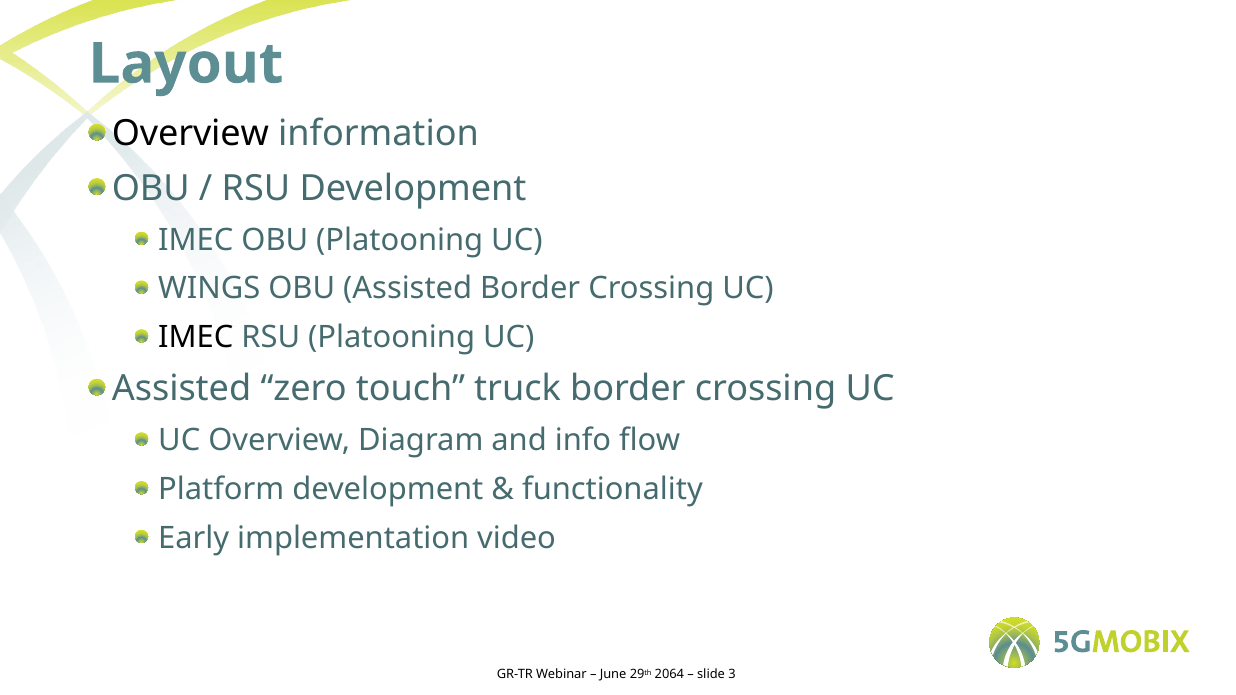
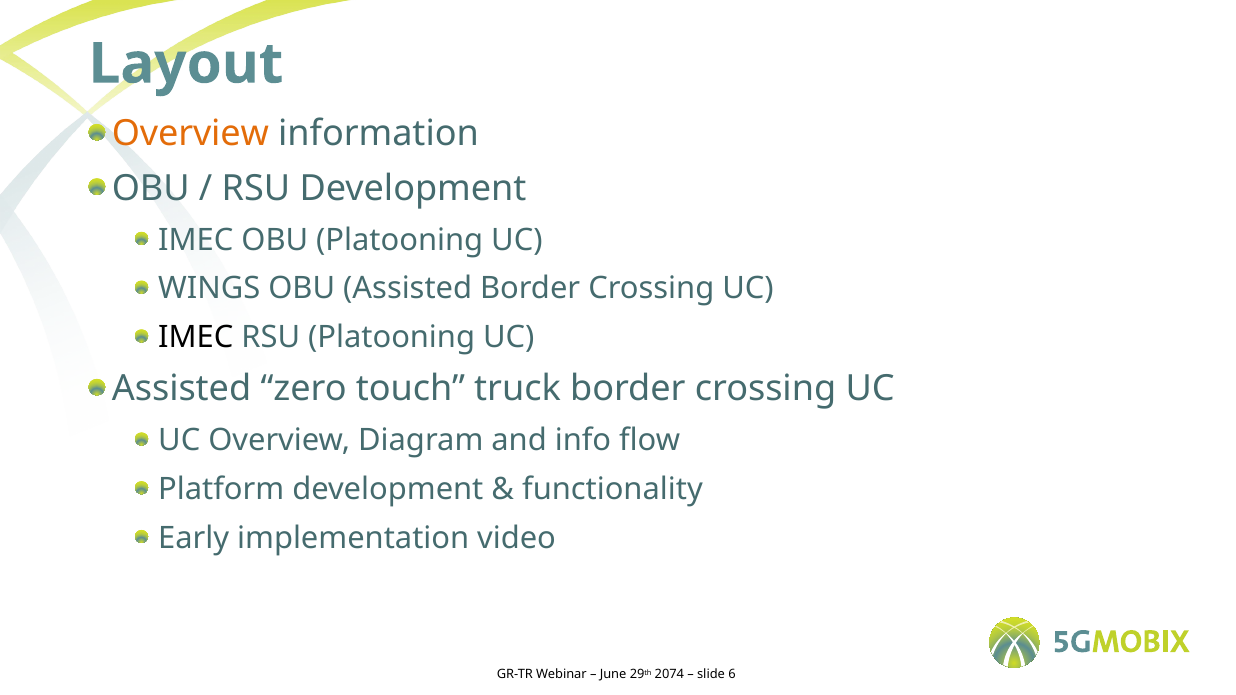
Overview at (190, 134) colour: black -> orange
2064: 2064 -> 2074
3: 3 -> 6
